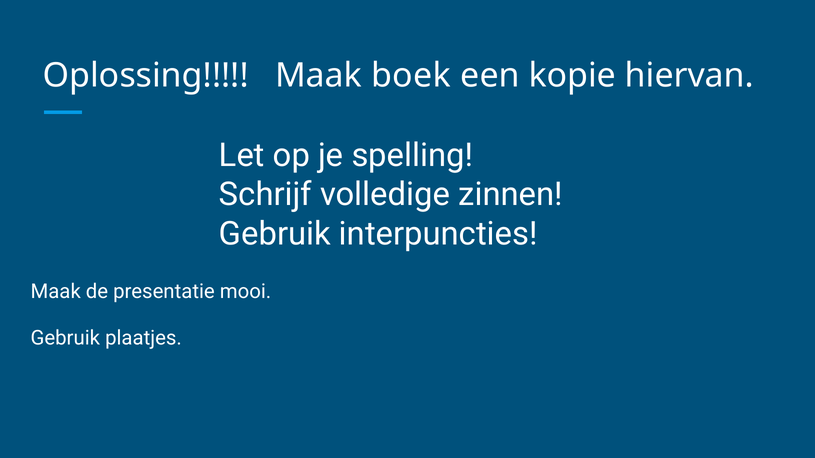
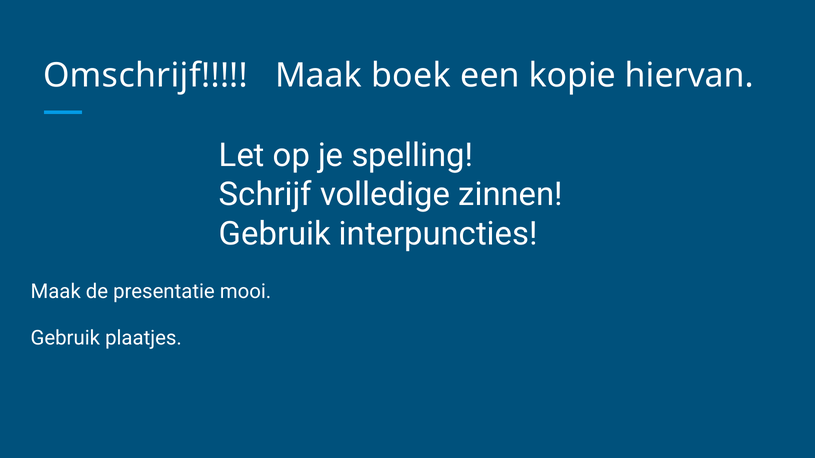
Oplossing: Oplossing -> Omschrijf
